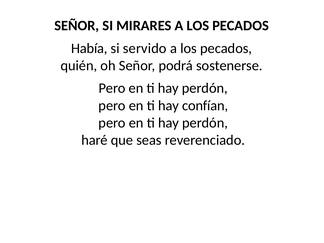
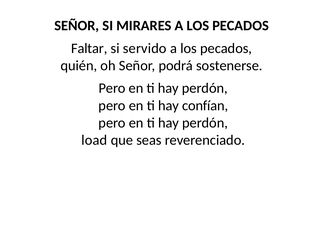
Había: Había -> Faltar
haré: haré -> load
